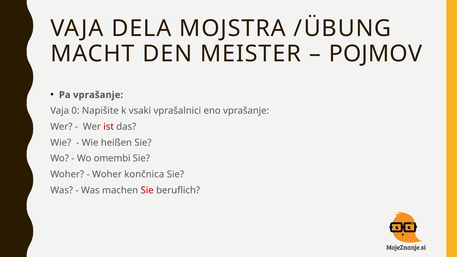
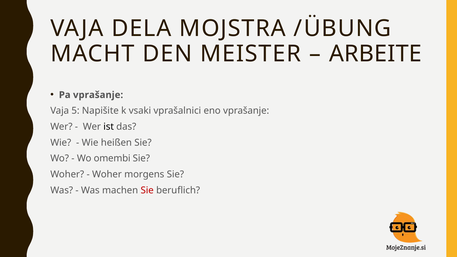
POJMOV: POJMOV -> ARBEITE
0: 0 -> 5
ist colour: red -> black
končnica: končnica -> morgens
